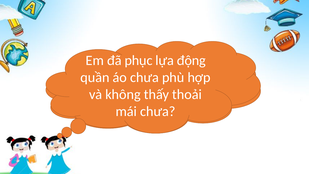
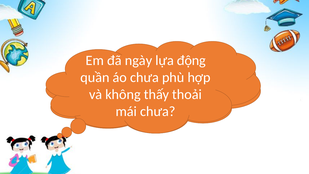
đã phục: phục -> ngày
